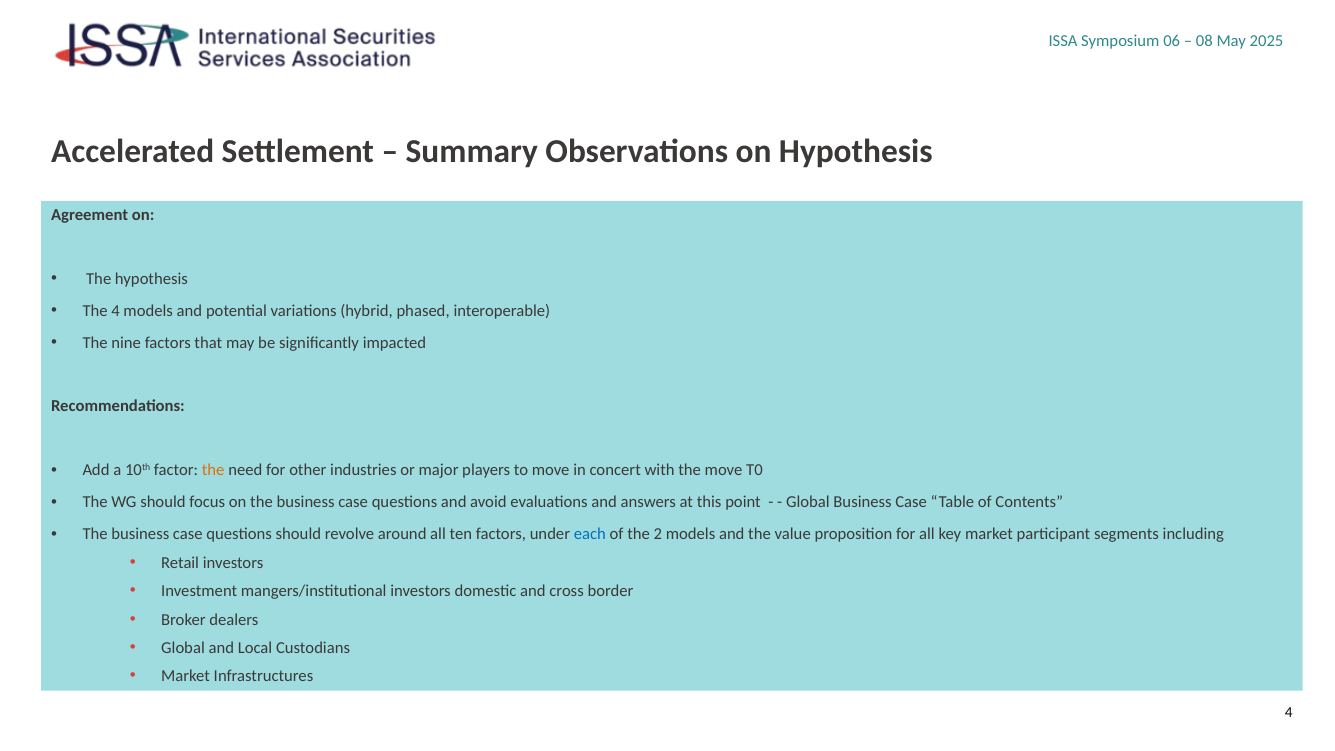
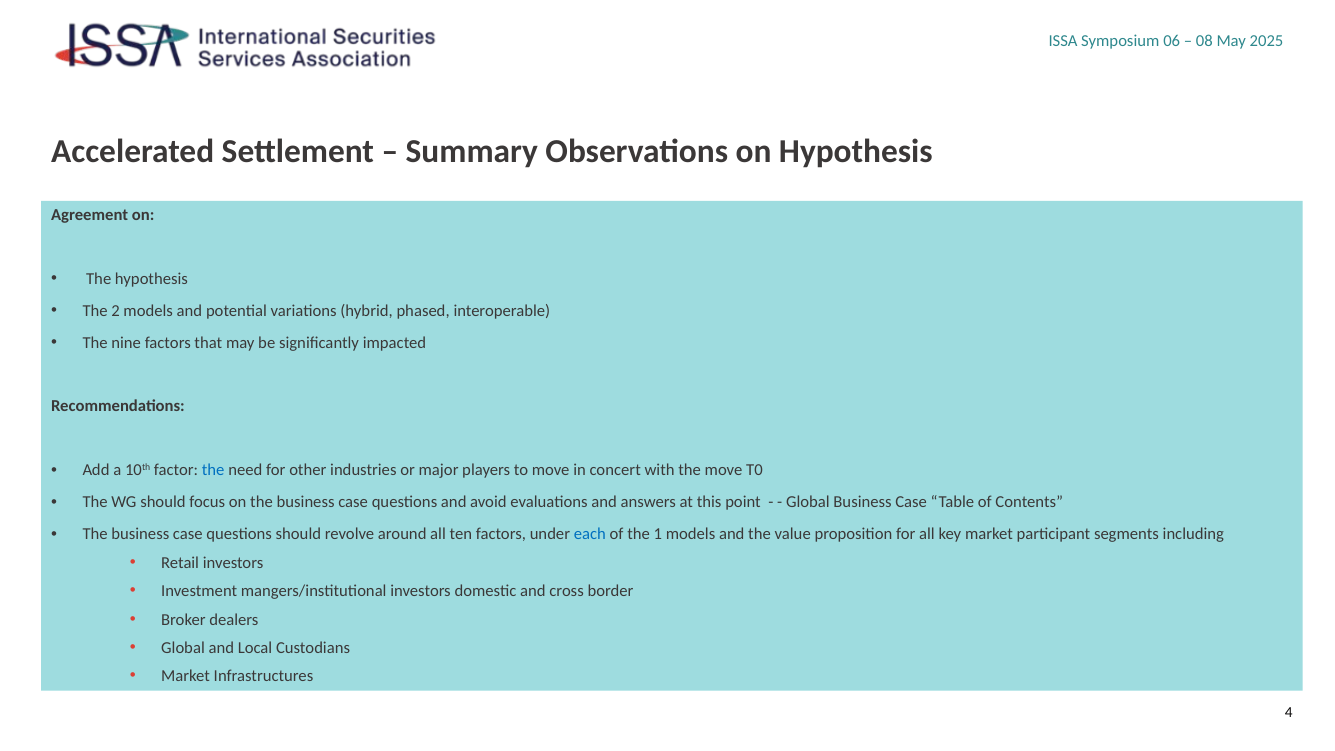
The 4: 4 -> 2
the at (213, 470) colour: orange -> blue
2: 2 -> 1
